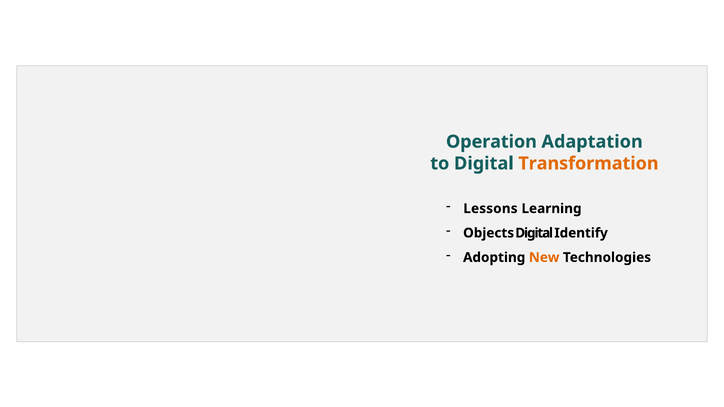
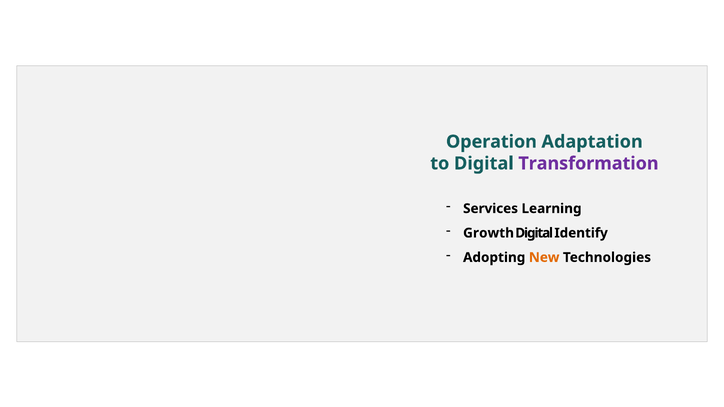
Transformation colour: orange -> purple
Lessons: Lessons -> Services
Objects: Objects -> Growth
